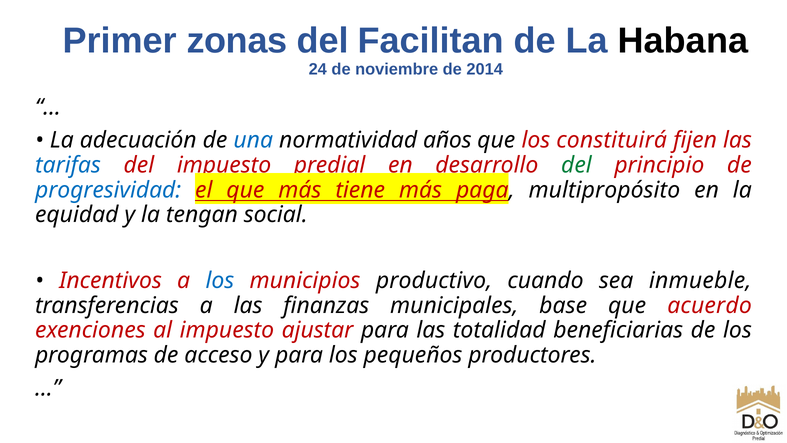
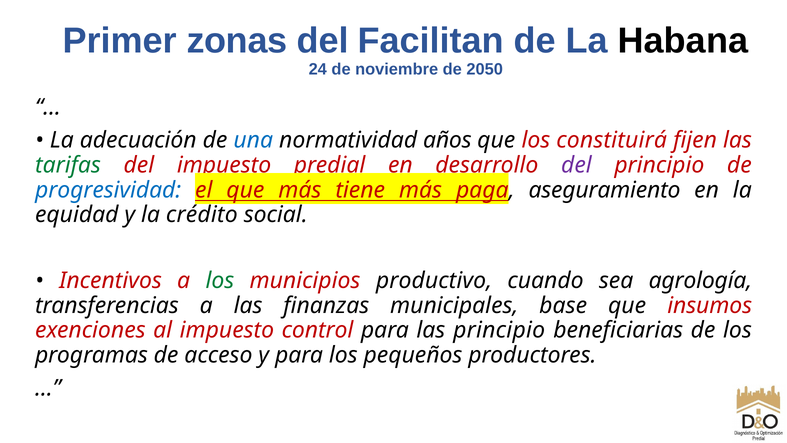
2014: 2014 -> 2050
tarifas colour: blue -> green
del at (576, 165) colour: green -> purple
multipropósito: multipropósito -> aseguramiento
tengan: tengan -> crédito
los at (220, 281) colour: blue -> green
inmueble: inmueble -> agrología
acuerdo: acuerdo -> insumos
ajustar: ajustar -> control
las totalidad: totalidad -> principio
